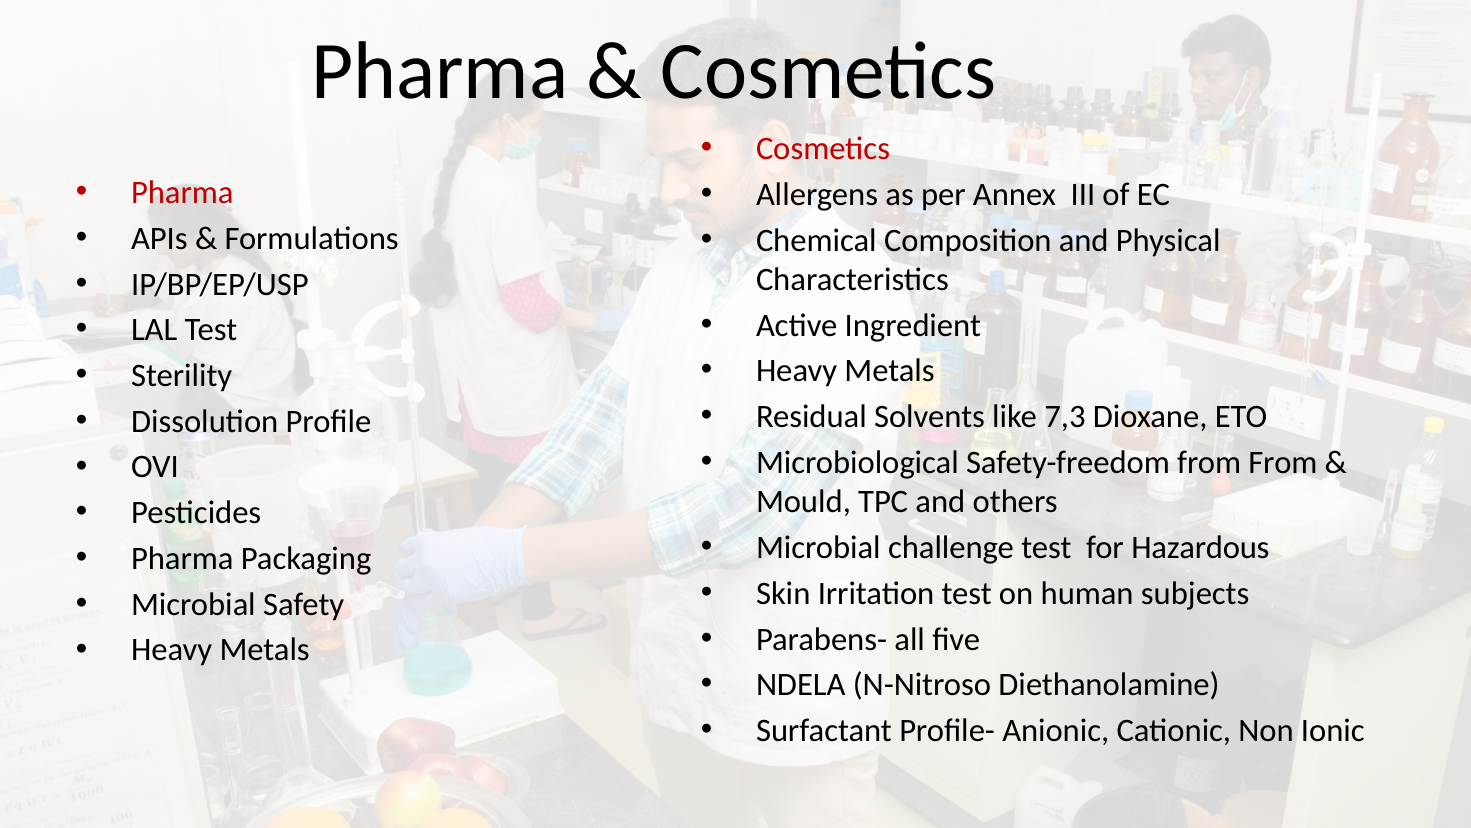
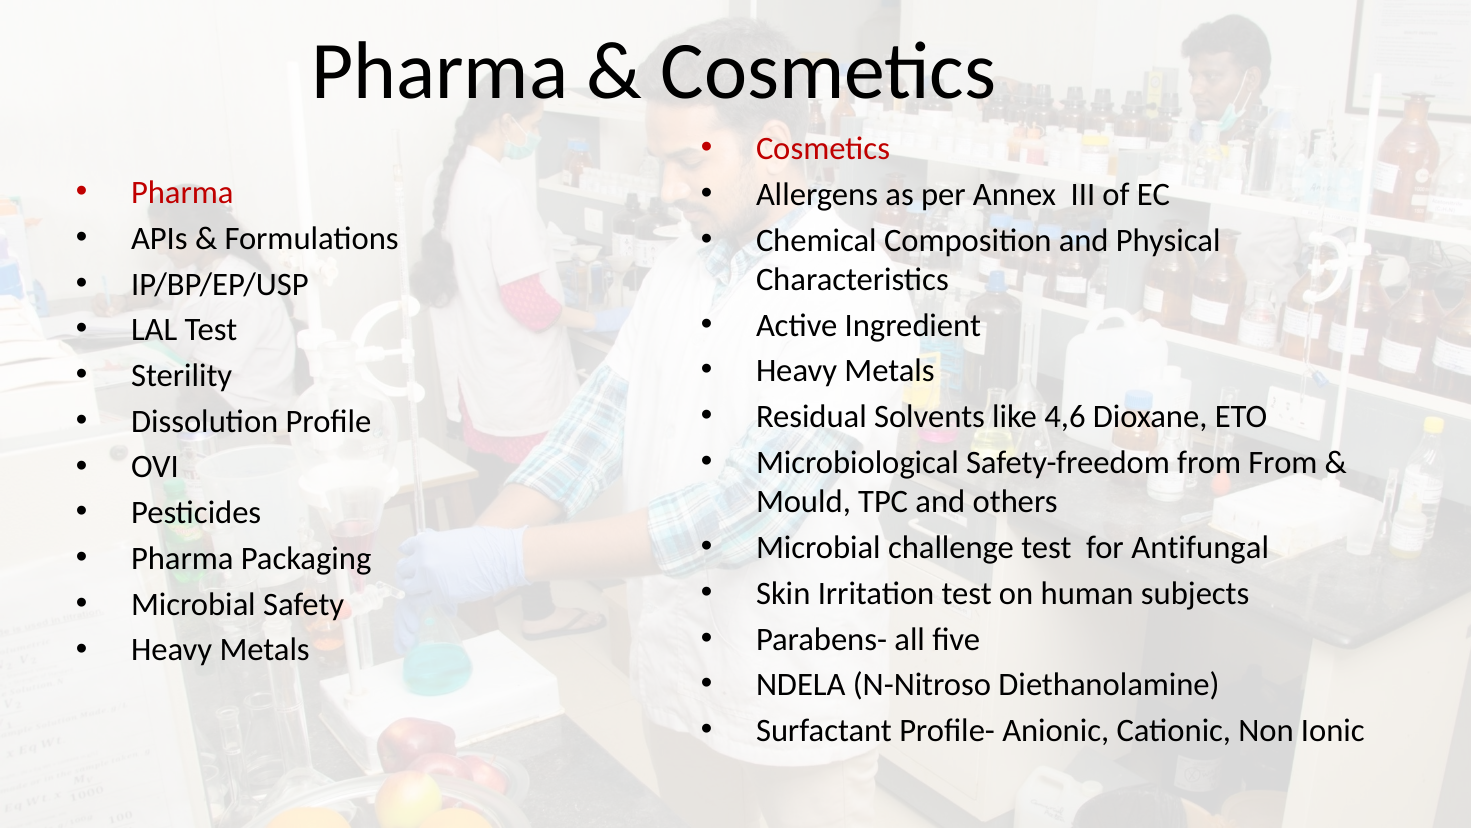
7,3: 7,3 -> 4,6
Hazardous: Hazardous -> Antifungal
